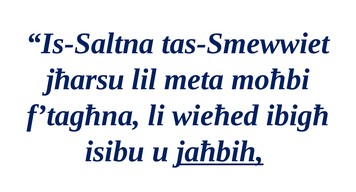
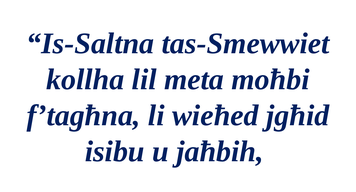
jħarsu: jħarsu -> kollha
ibigħ: ibigħ -> jgħid
jaħbih underline: present -> none
